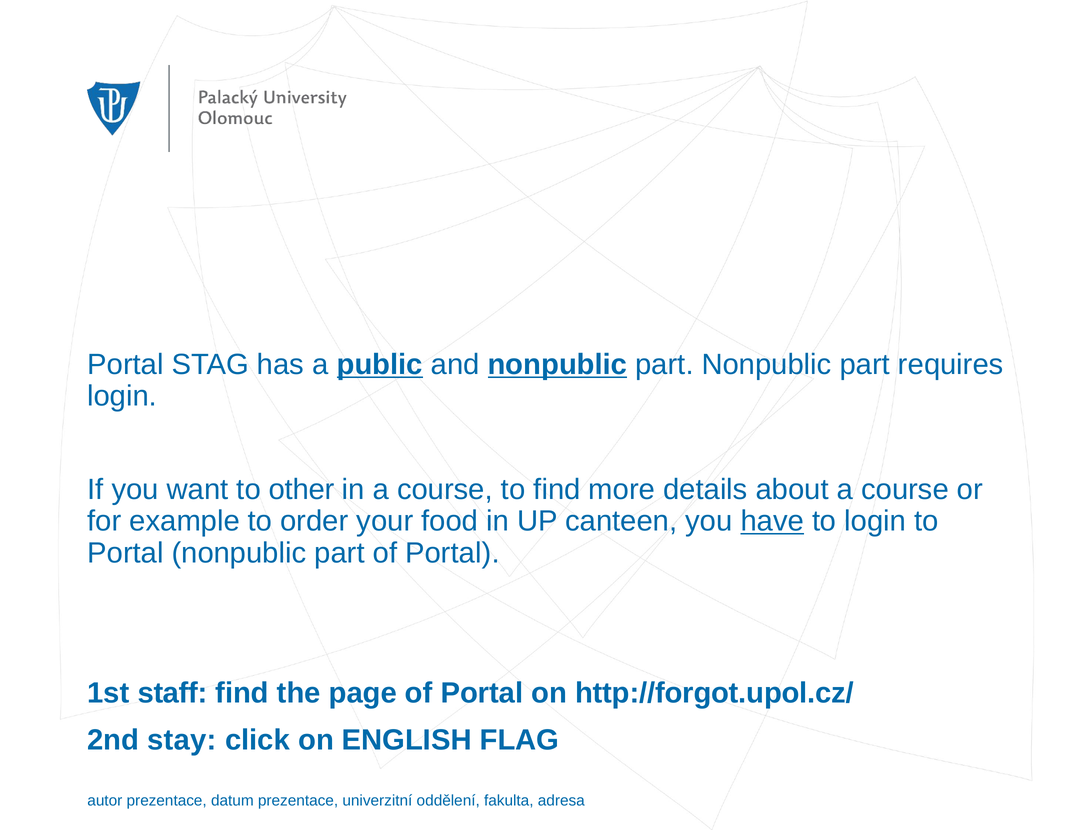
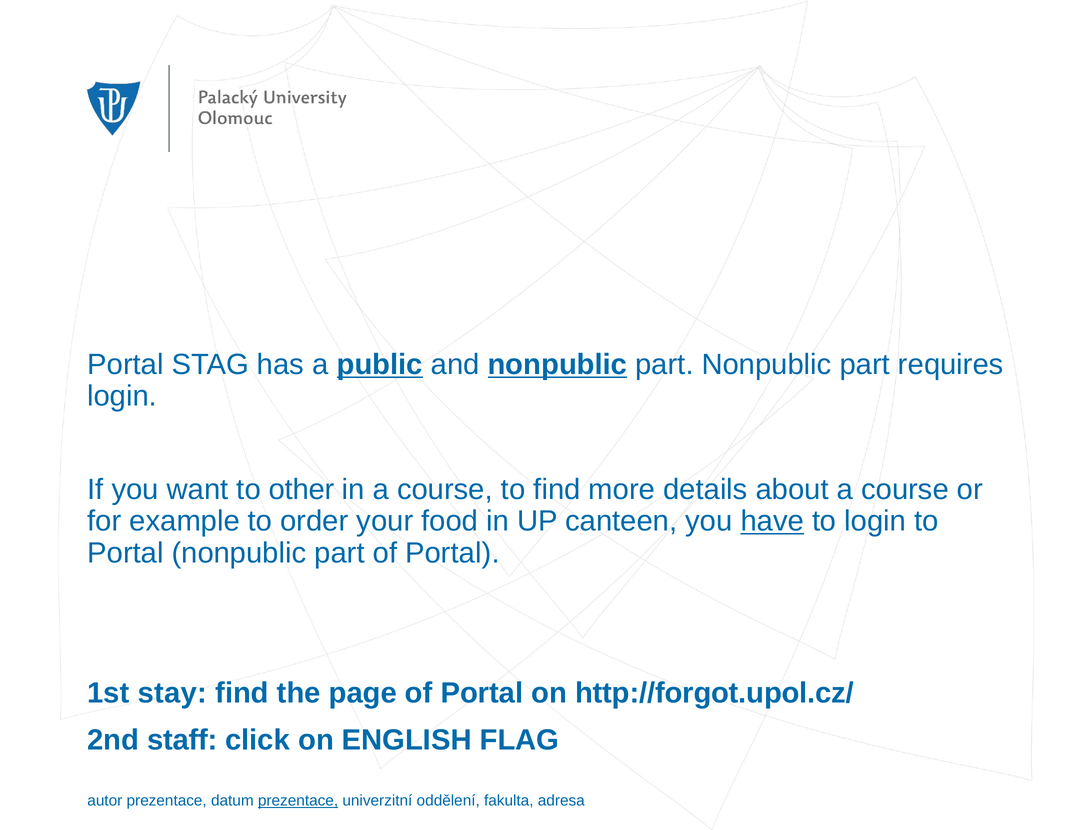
staff: staff -> stay
stay: stay -> staff
prezentace at (298, 801) underline: none -> present
